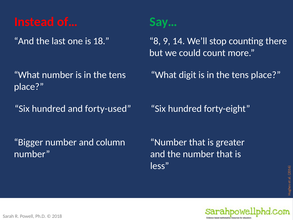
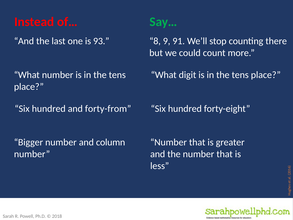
18: 18 -> 93
14: 14 -> 91
forty-used: forty-used -> forty-from
